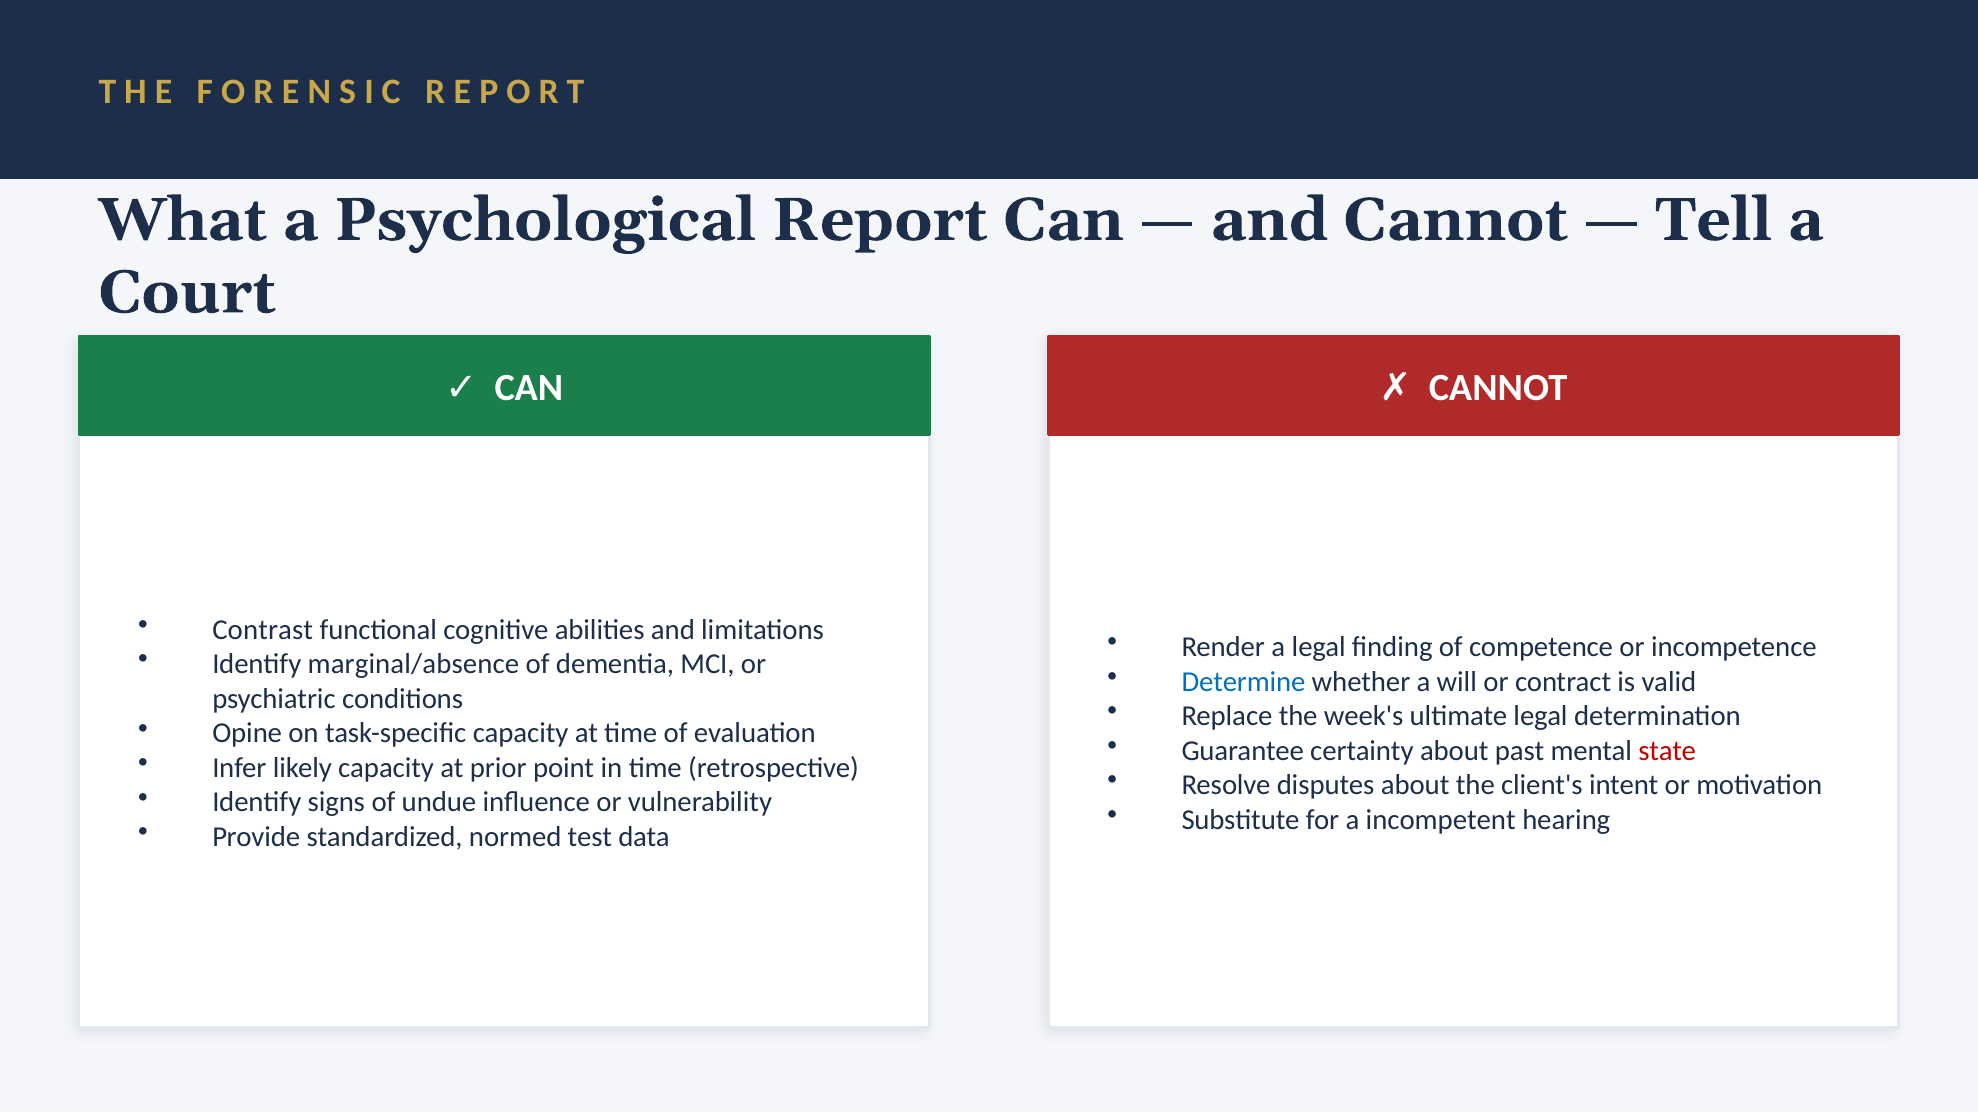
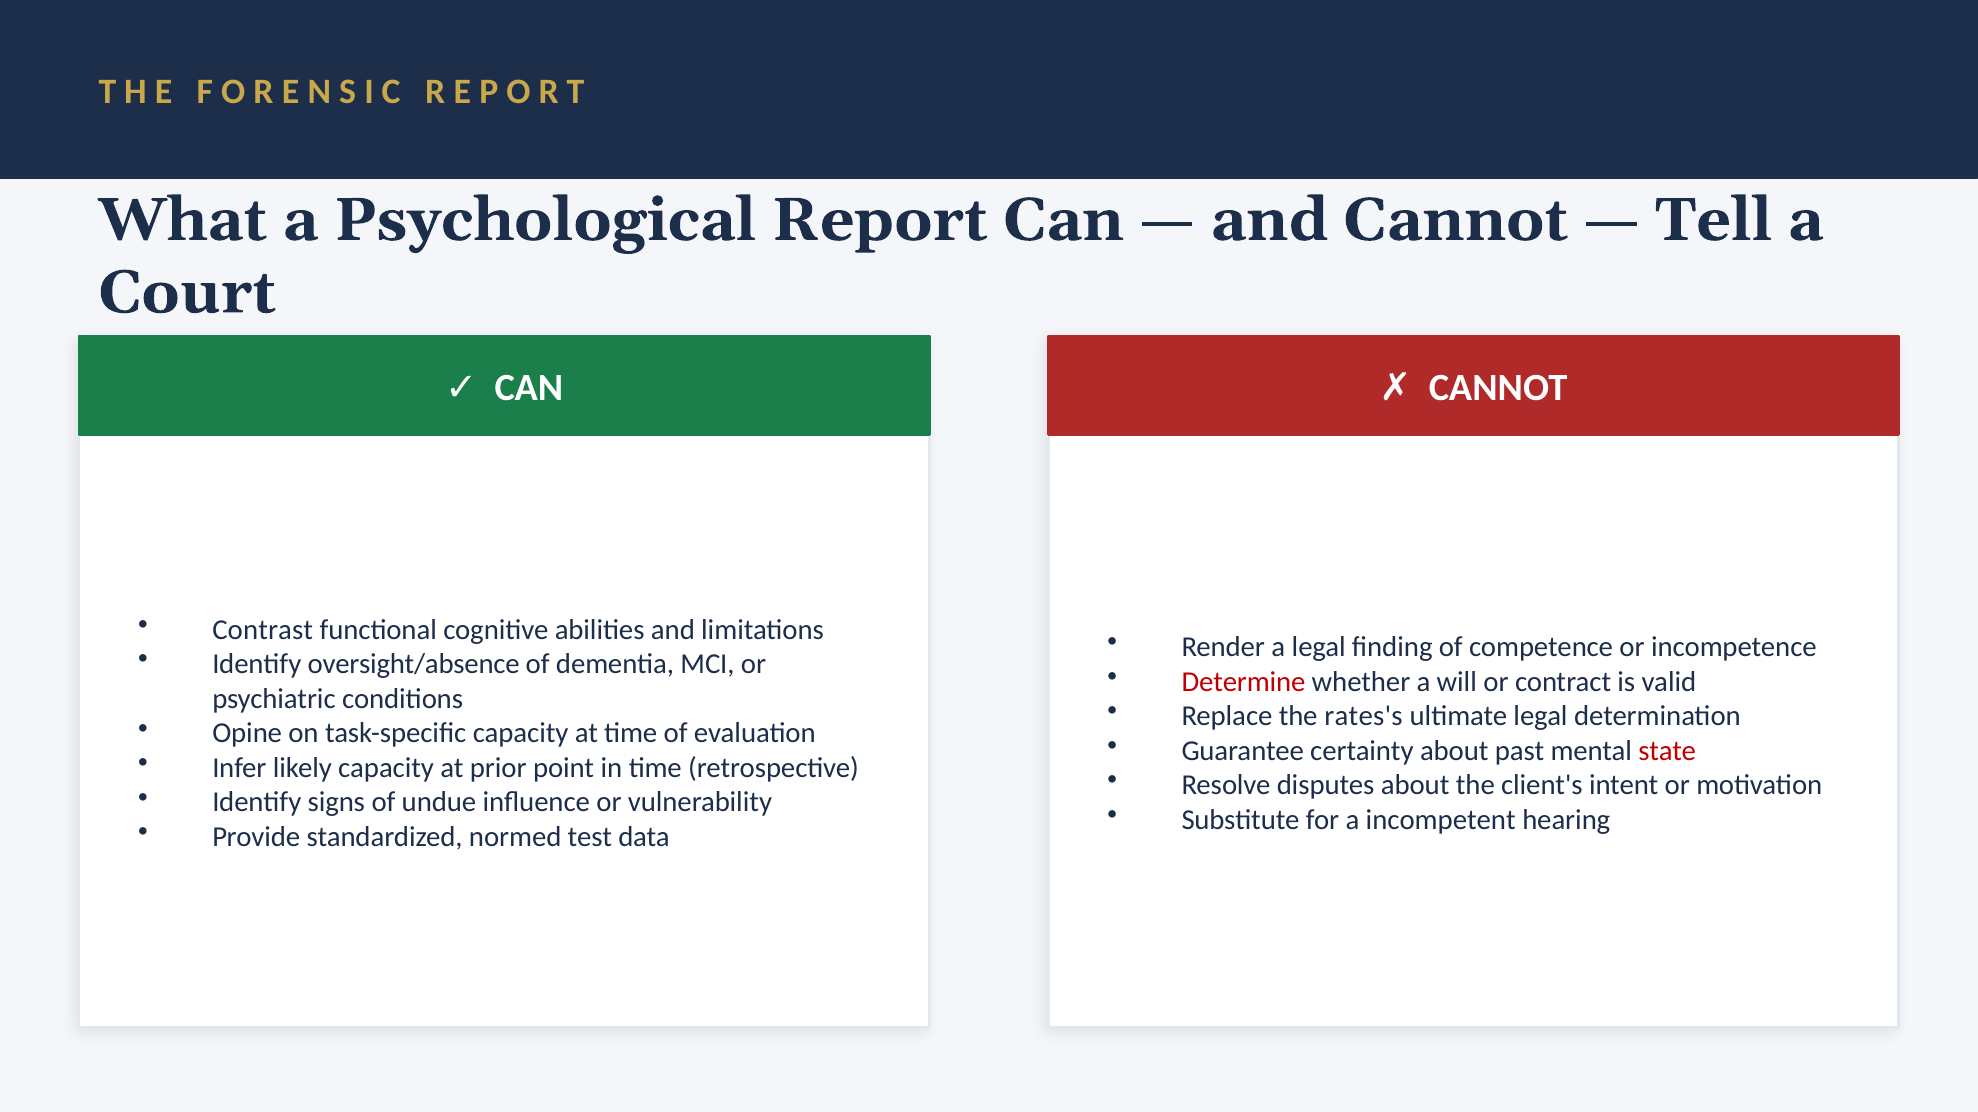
marginal/absence: marginal/absence -> oversight/absence
Determine colour: blue -> red
week's: week's -> rates's
